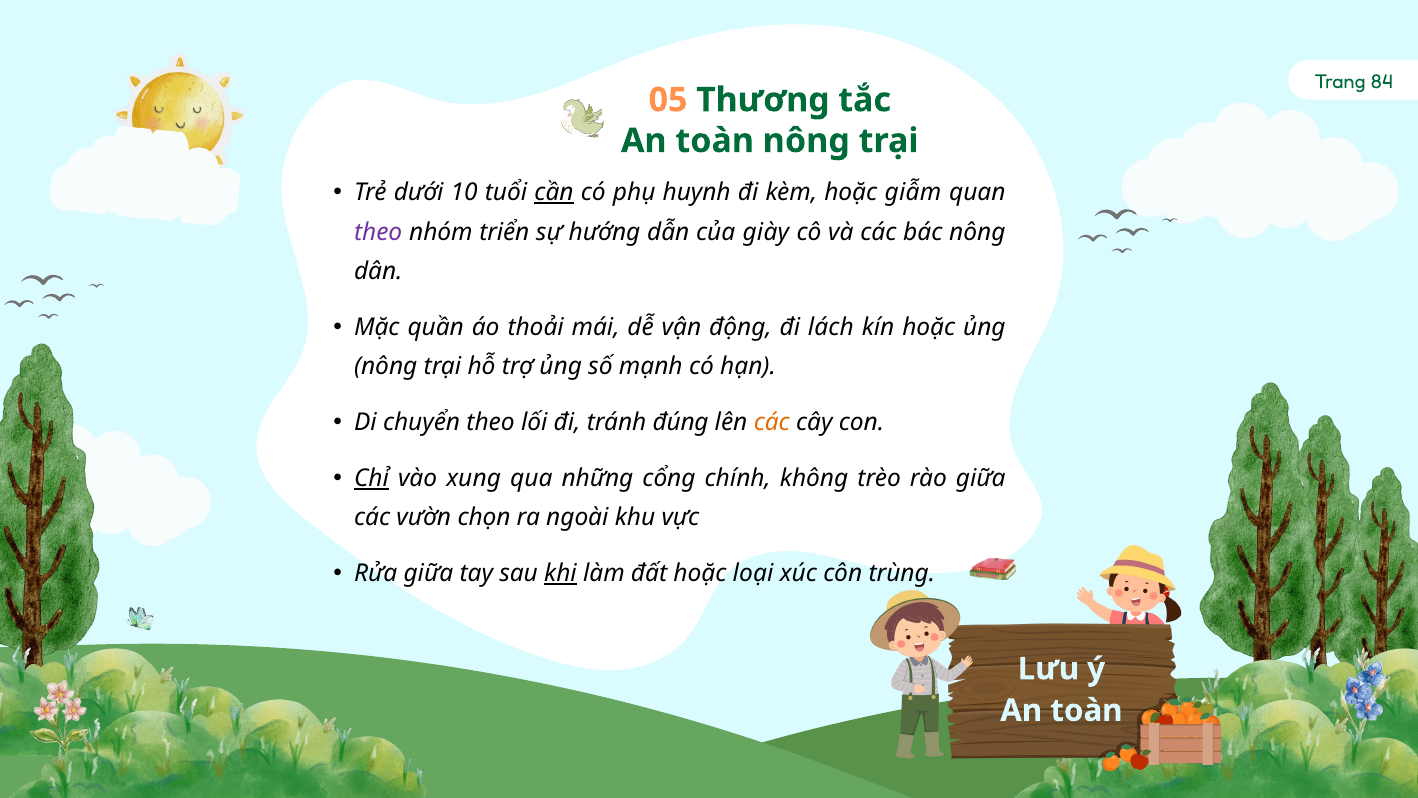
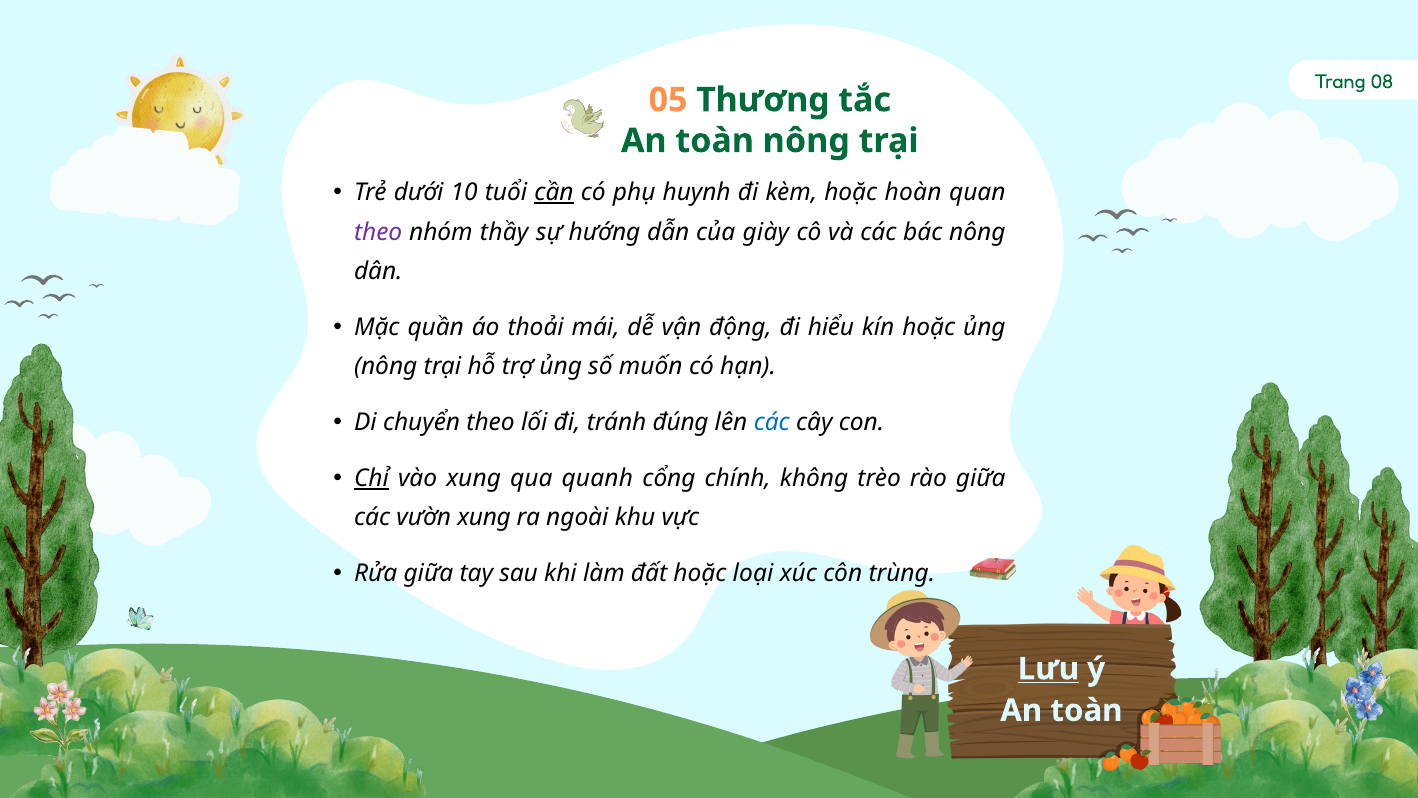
84: 84 -> 08
giẫm: giẫm -> hoàn
triển: triển -> thầy
lách: lách -> hiểu
mạnh: mạnh -> muốn
các at (772, 422) colour: orange -> blue
những: những -> quanh
vườn chọn: chọn -> xung
khi underline: present -> none
Lưu underline: none -> present
